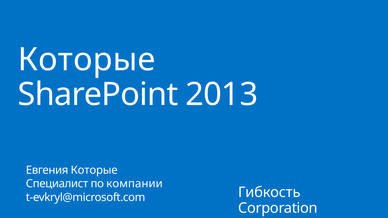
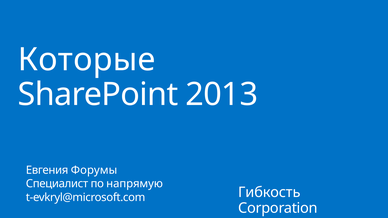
Евгения Которые: Которые -> Форумы
компании: компании -> напрямую
